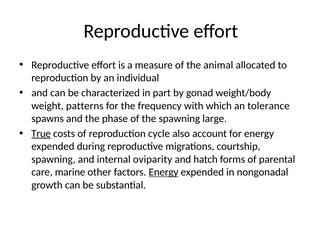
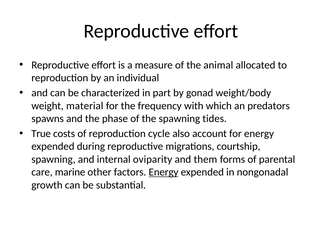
patterns: patterns -> material
tolerance: tolerance -> predators
large: large -> tides
True underline: present -> none
hatch: hatch -> them
